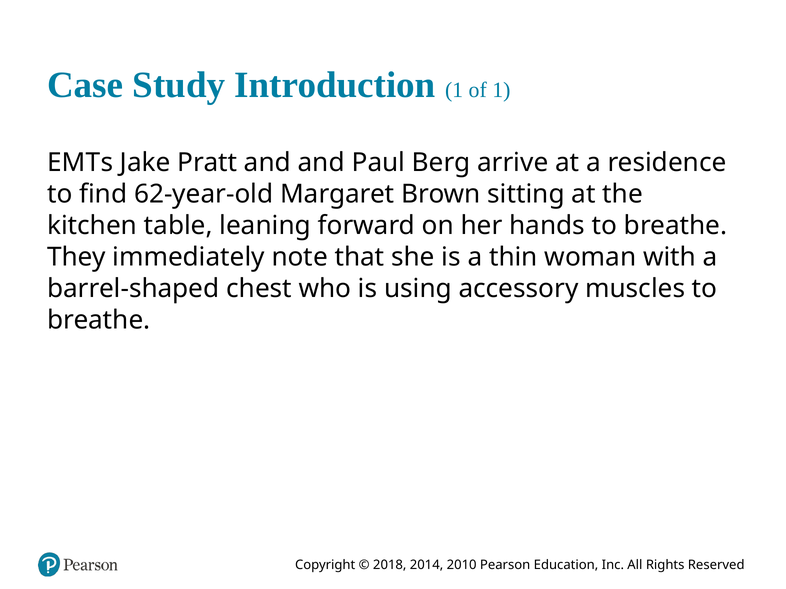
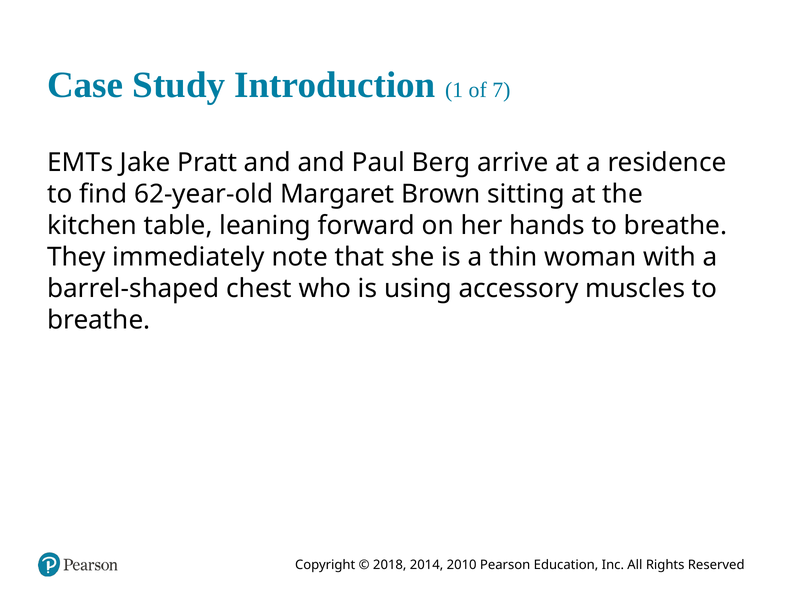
of 1: 1 -> 7
